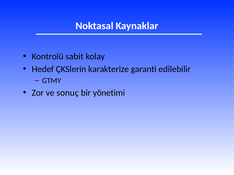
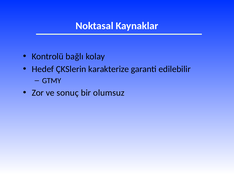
sabit: sabit -> bağlı
yönetimi: yönetimi -> olumsuz
